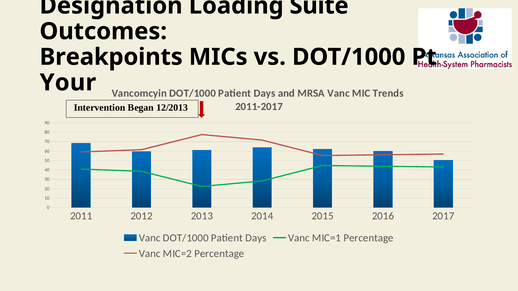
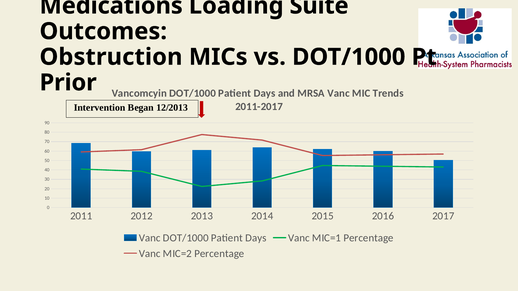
Designation: Designation -> Medications
Breakpoints: Breakpoints -> Obstruction
Your: Your -> Prior
